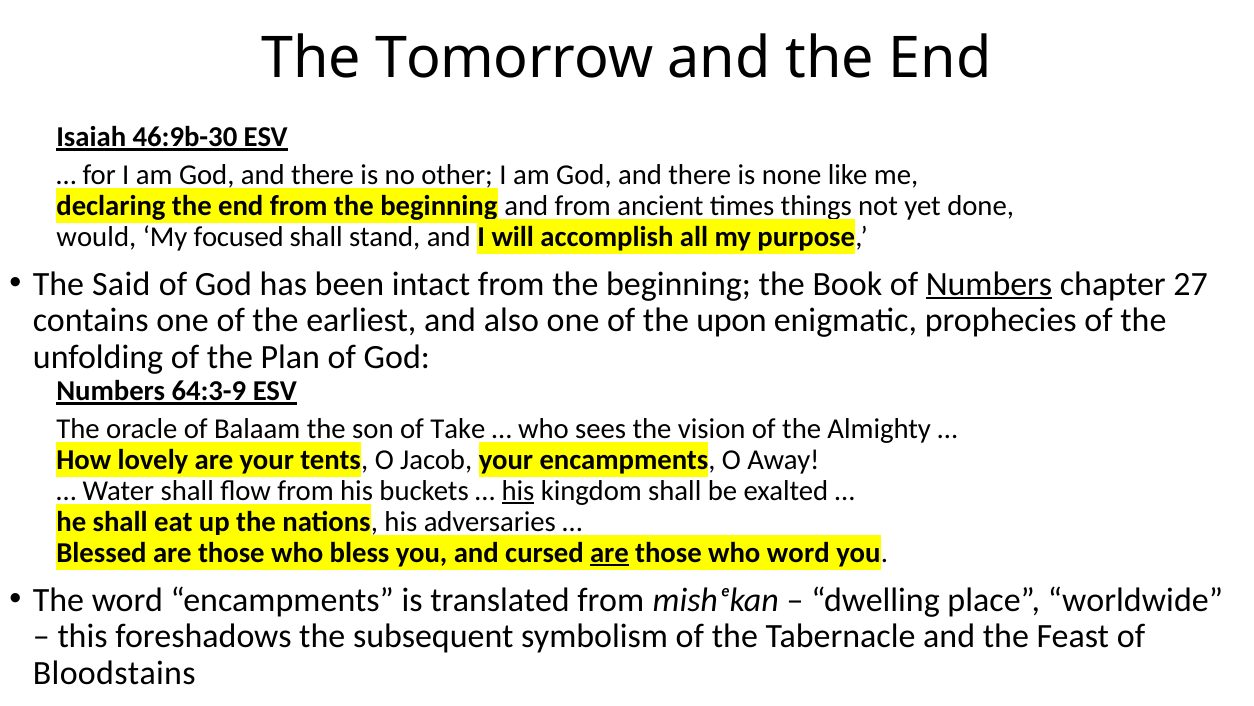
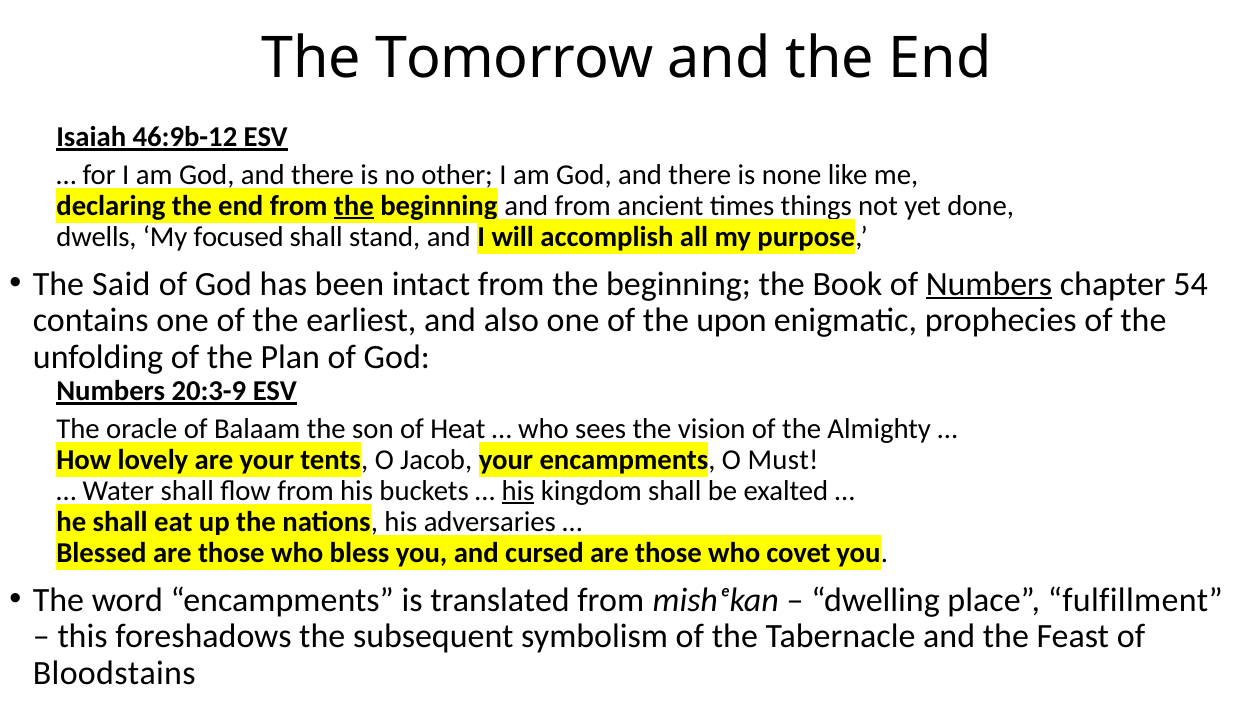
46:9b-30: 46:9b-30 -> 46:9b-12
the at (354, 206) underline: none -> present
would: would -> dwells
27: 27 -> 54
64:3-9: 64:3-9 -> 20:3-9
Take: Take -> Heat
Away: Away -> Must
are at (609, 552) underline: present -> none
who word: word -> covet
worldwide: worldwide -> fulfillment
